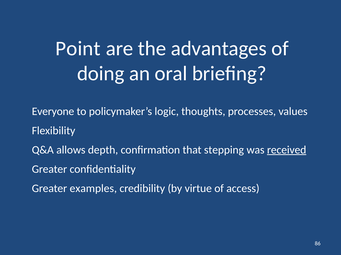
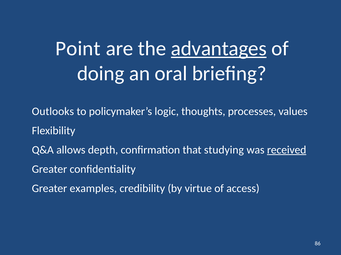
advantages underline: none -> present
Everyone: Everyone -> Outlooks
stepping: stepping -> studying
